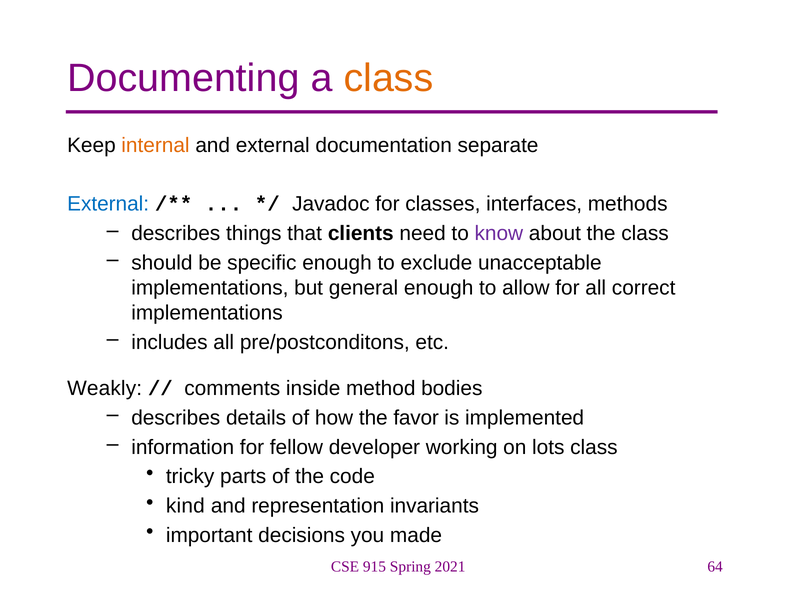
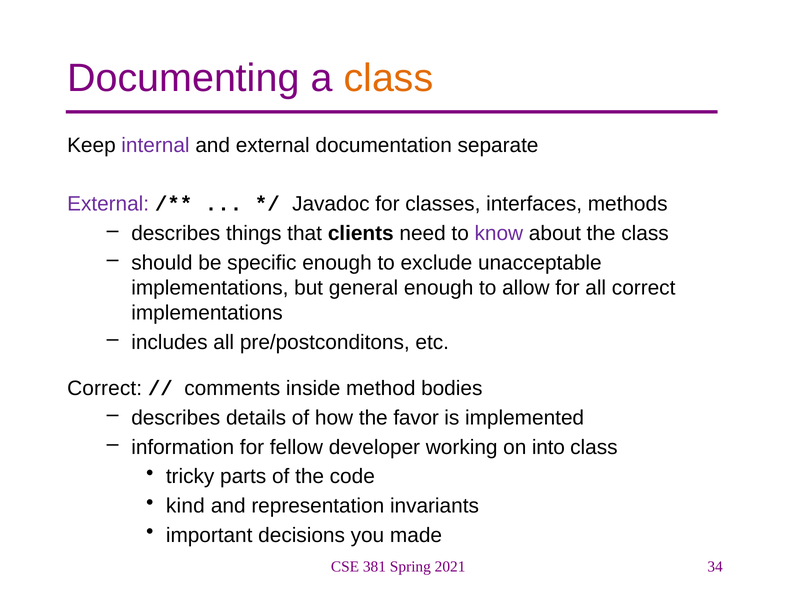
internal colour: orange -> purple
External at (108, 204) colour: blue -> purple
Weakly at (105, 389): Weakly -> Correct
lots: lots -> into
915: 915 -> 381
64: 64 -> 34
